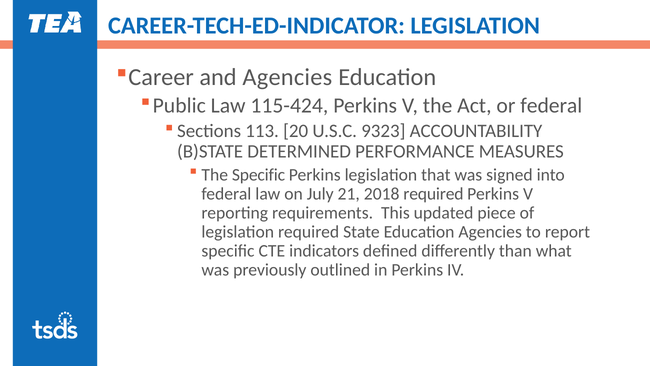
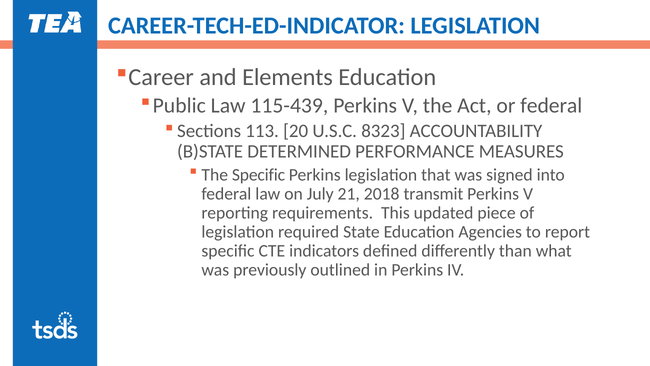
and Agencies: Agencies -> Elements
115-424: 115-424 -> 115-439
9323: 9323 -> 8323
2018 required: required -> transmit
